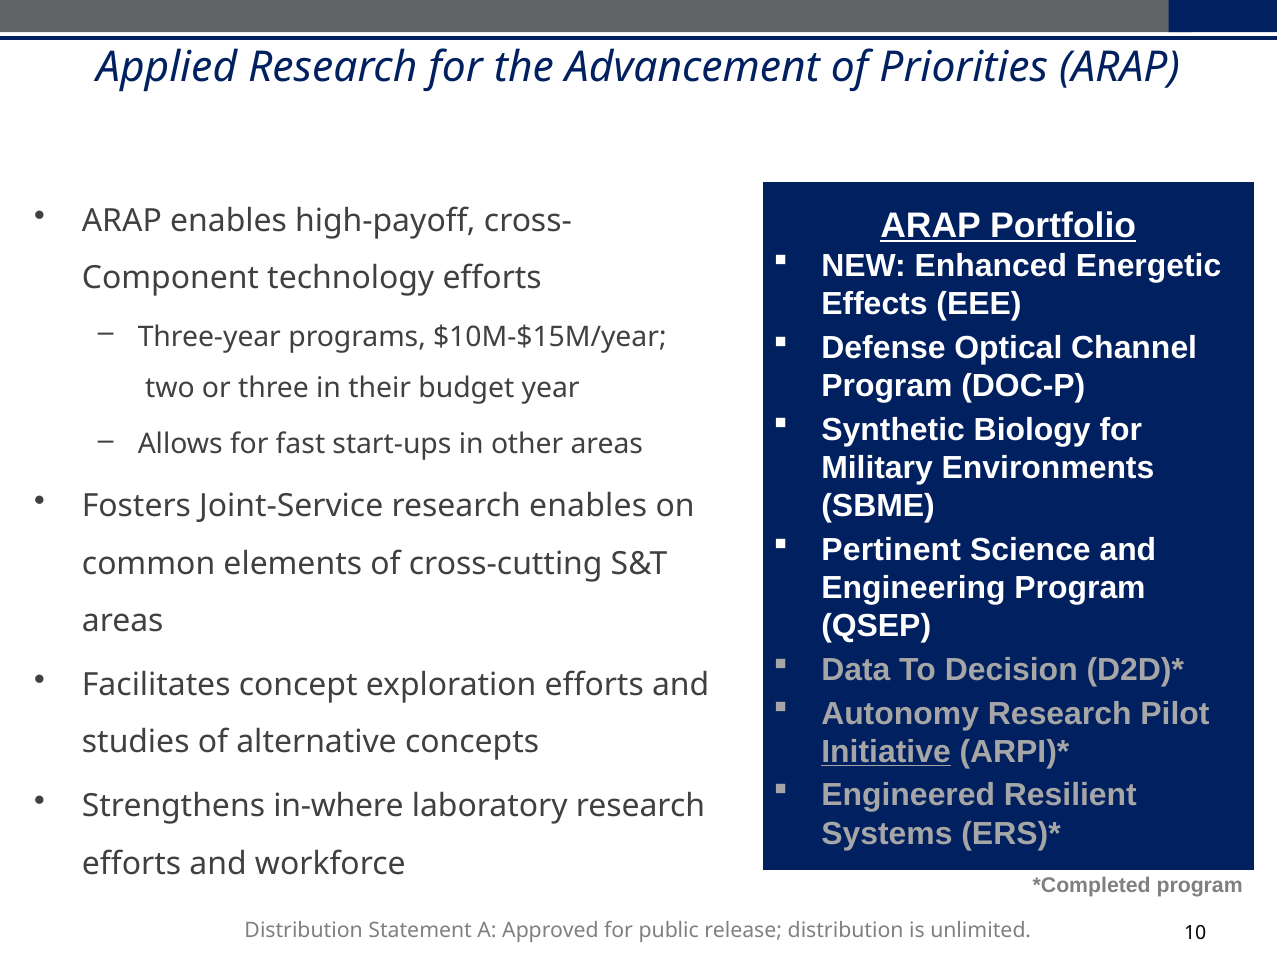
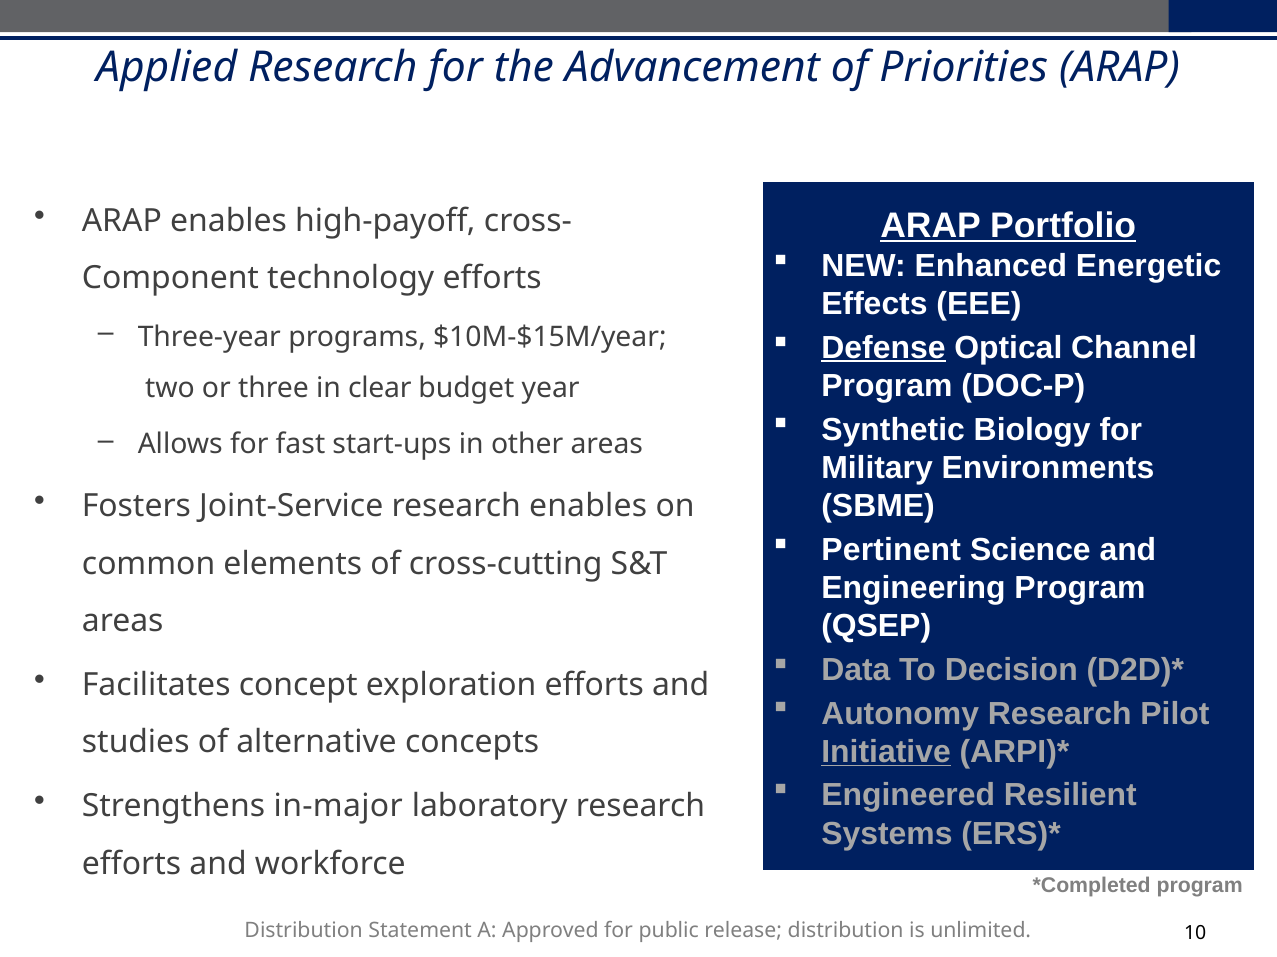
Defense underline: none -> present
their: their -> clear
in-where: in-where -> in-major
